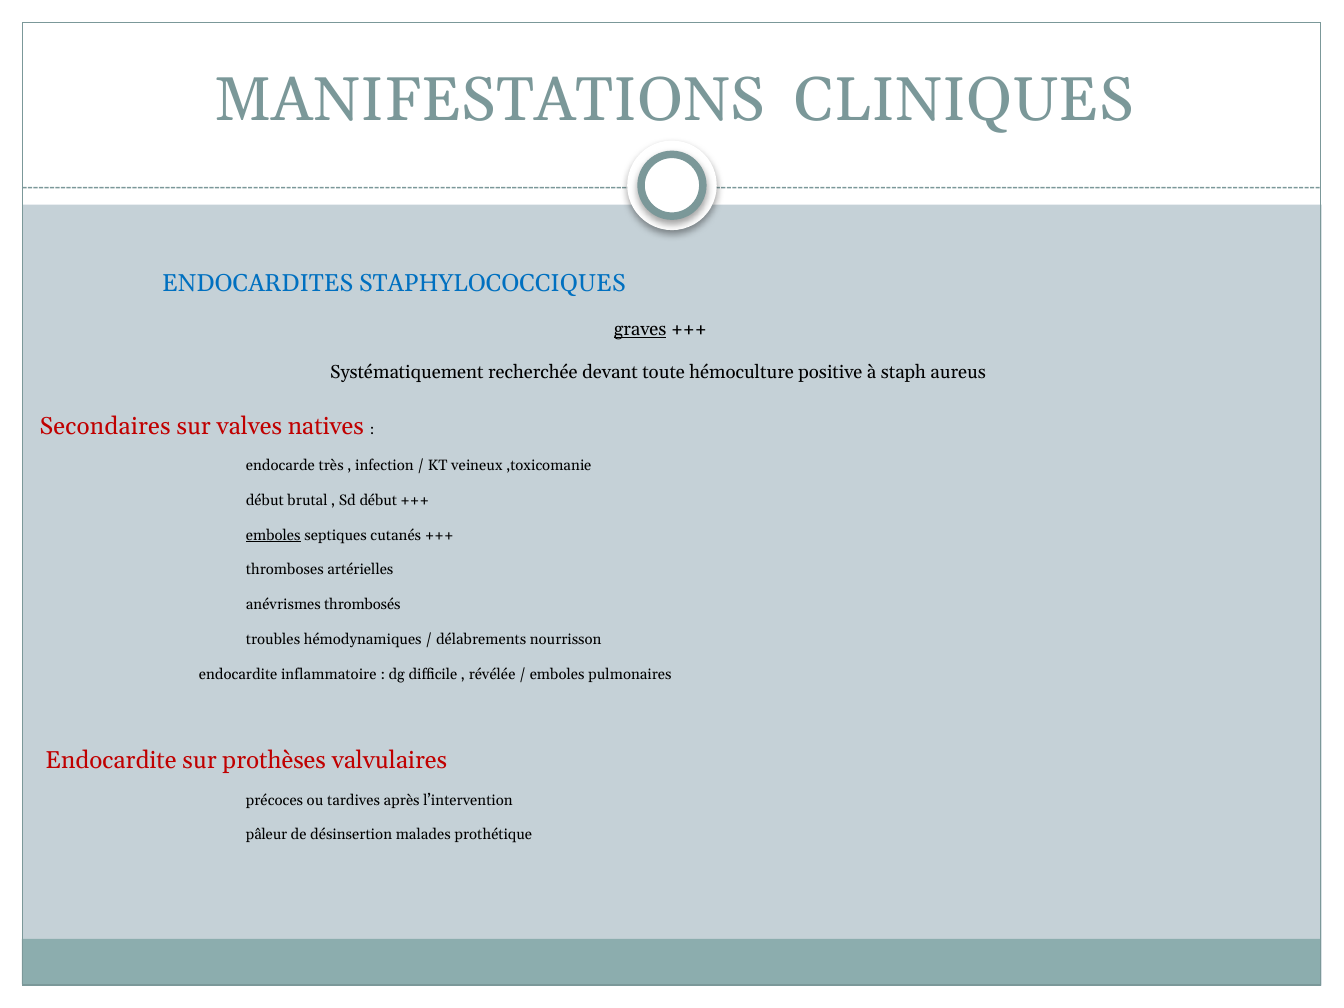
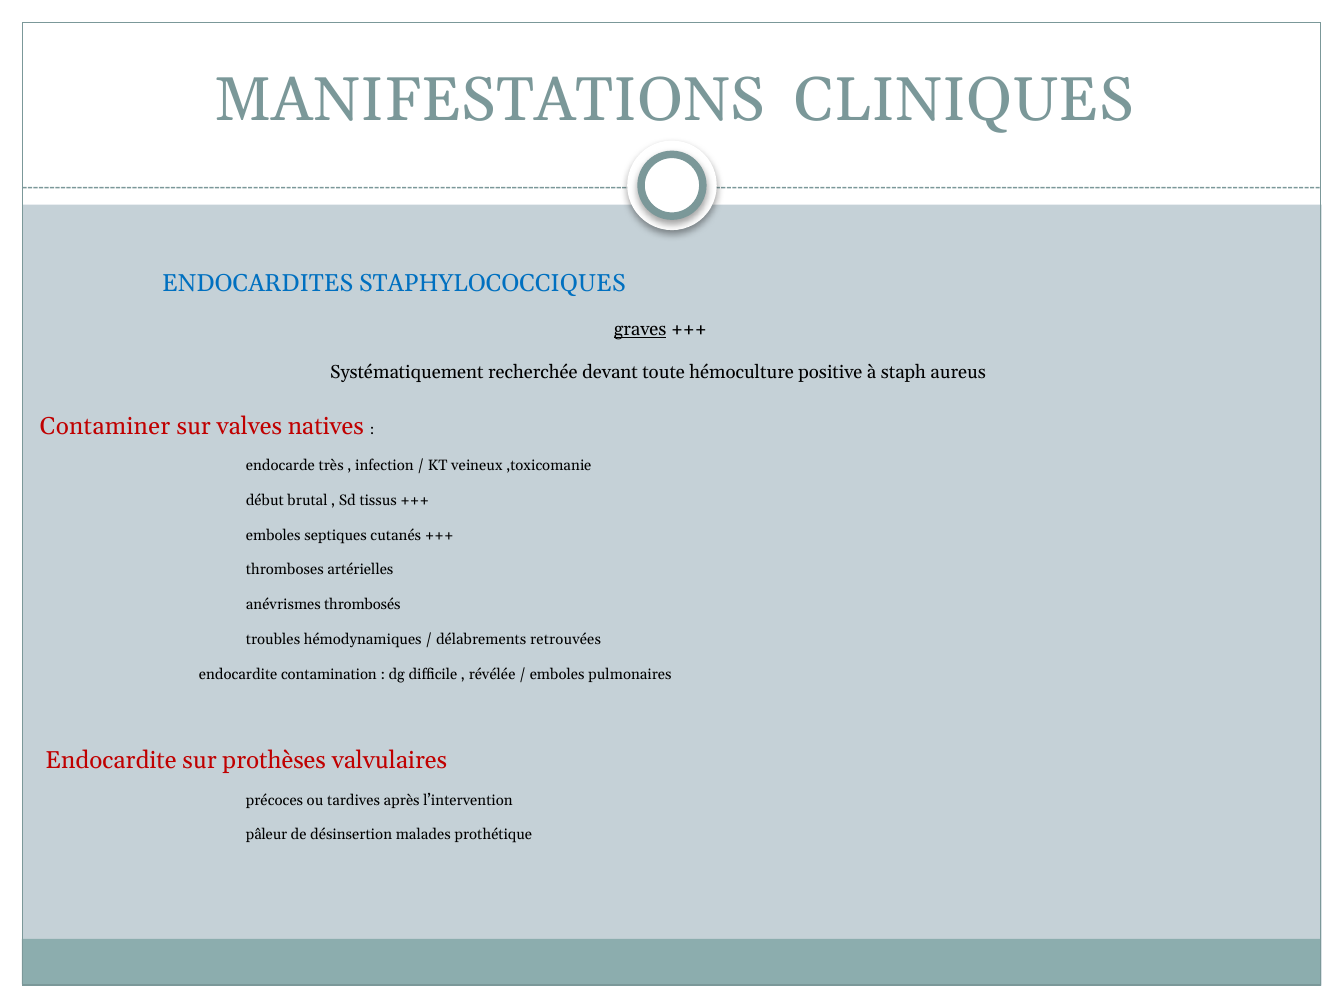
Secondaires: Secondaires -> Contaminer
Sd début: début -> tissus
emboles at (273, 535) underline: present -> none
nourrisson: nourrisson -> retrouvées
inflammatoire: inflammatoire -> contamination
